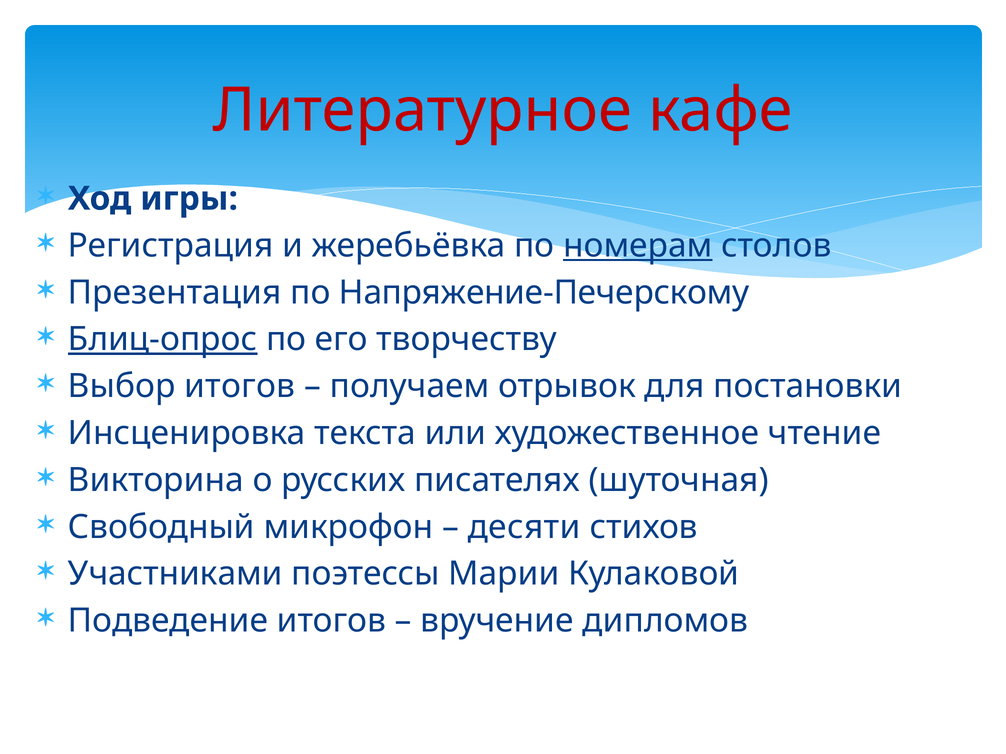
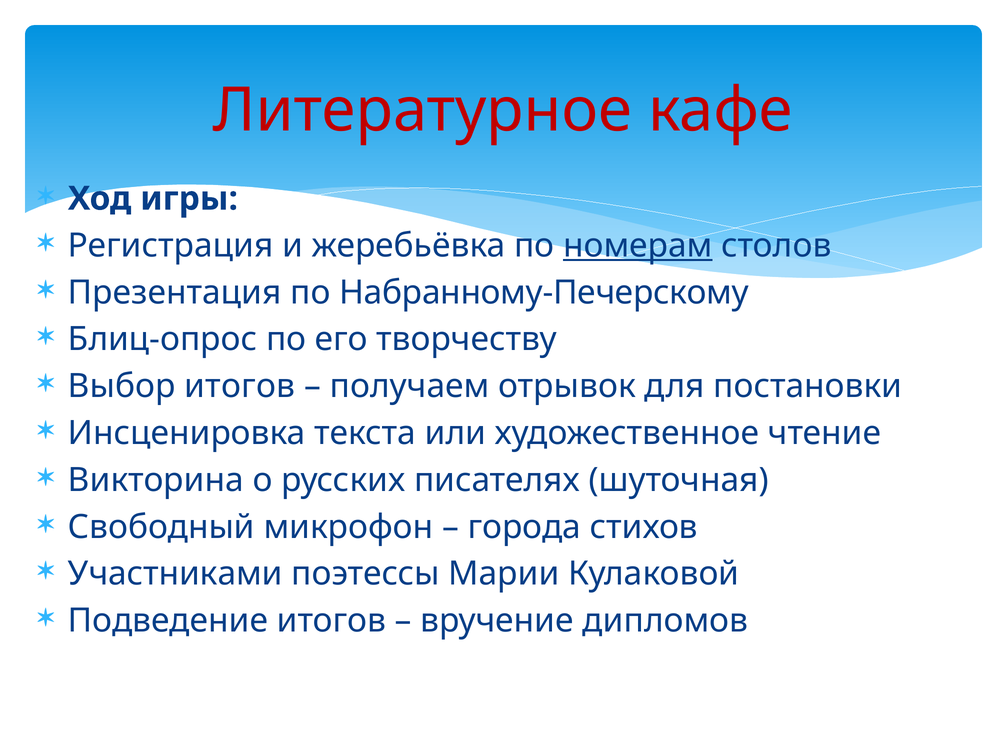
Напряжение-Печерскому: Напряжение-Печерскому -> Набранному-Печерскому
Блиц-опрос underline: present -> none
десяти: десяти -> города
